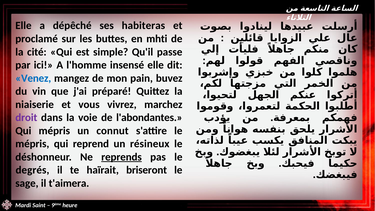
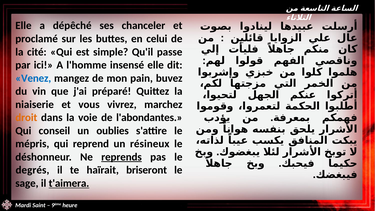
habiteras: habiteras -> chanceler
mhti: mhti -> celui
droit colour: purple -> orange
Qui mépris: mépris -> conseil
connut: connut -> oublies
t'aimera underline: none -> present
